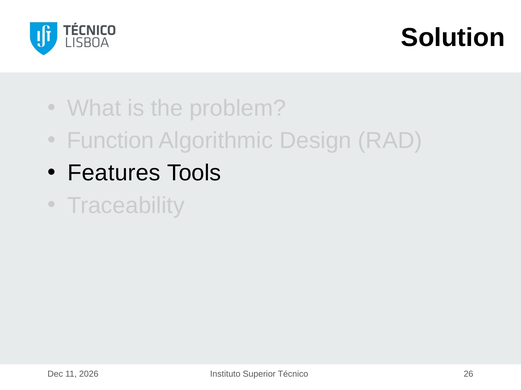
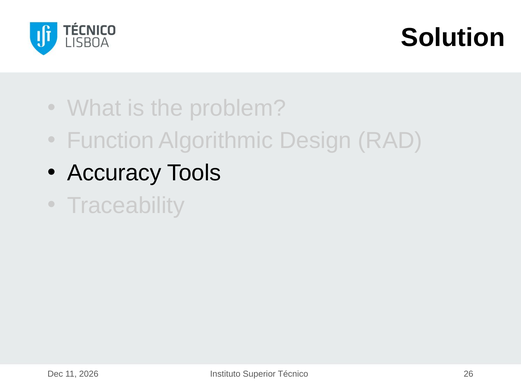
Features: Features -> Accuracy
